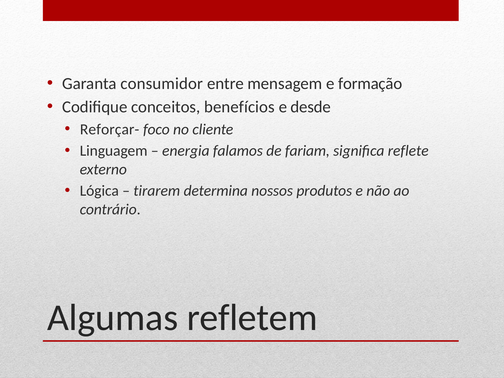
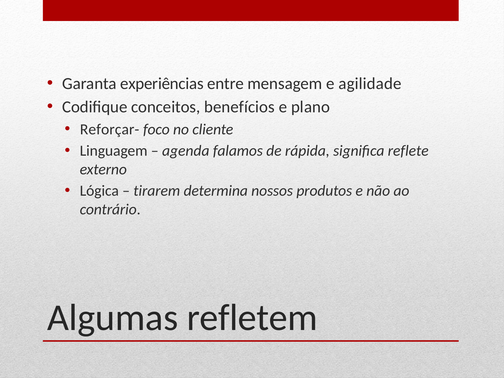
consumidor: consumidor -> experiências
formação: formação -> agilidade
desde: desde -> plano
energia: energia -> agenda
fariam: fariam -> rápida
